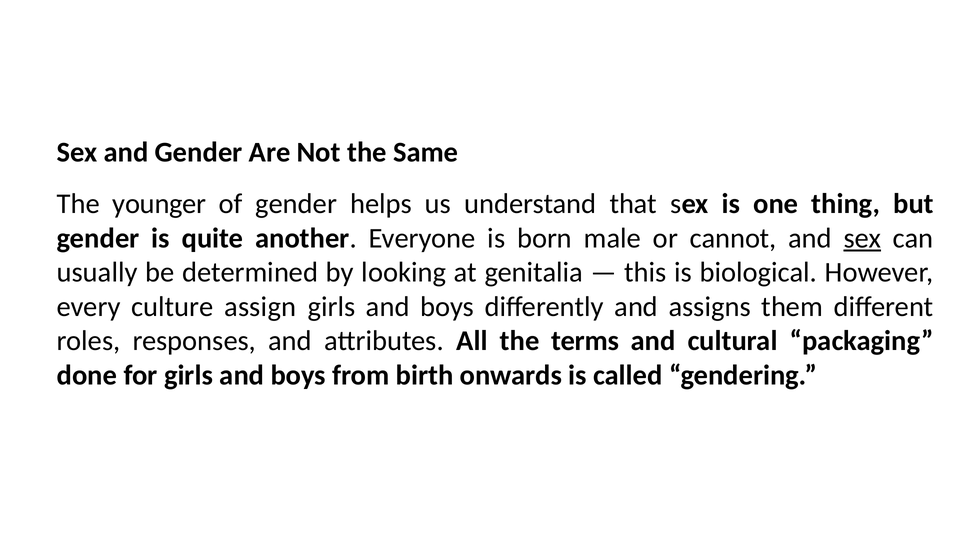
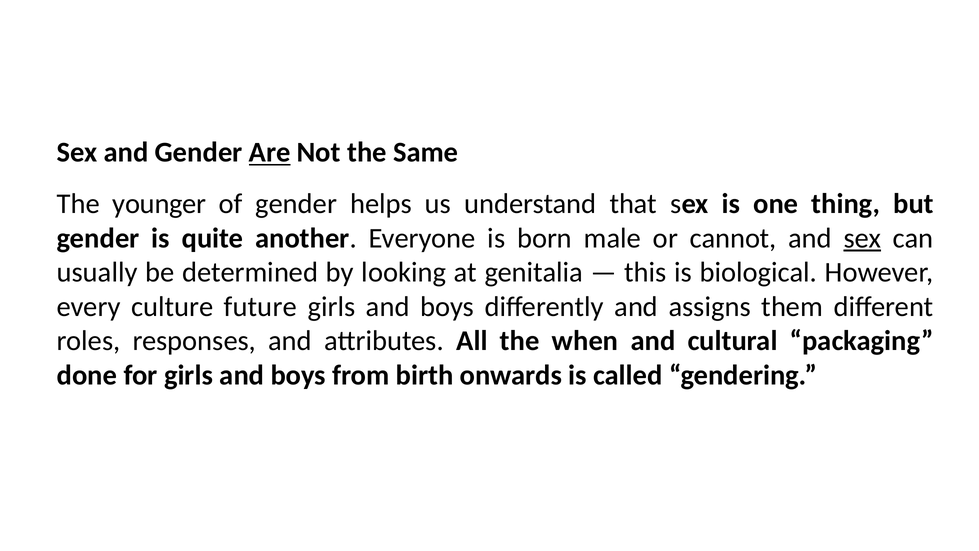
Are underline: none -> present
assign: assign -> future
terms: terms -> when
